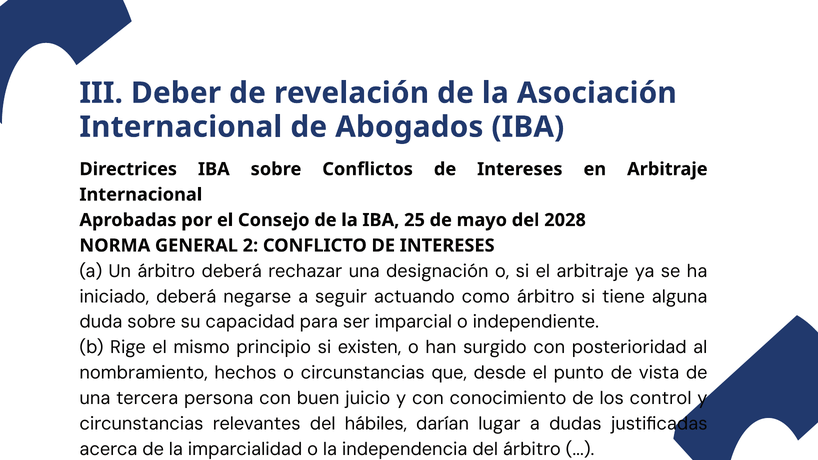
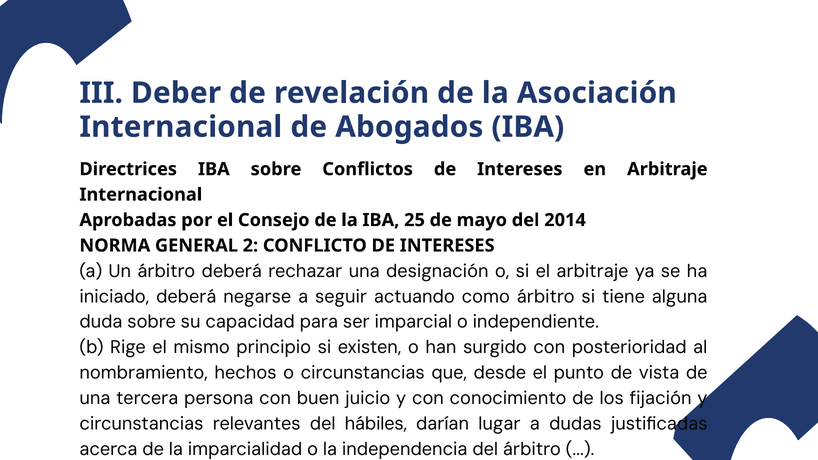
2028: 2028 -> 2014
control: control -> fijación
